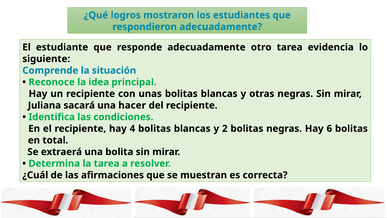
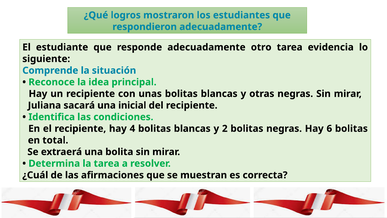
hacer: hacer -> inicial
